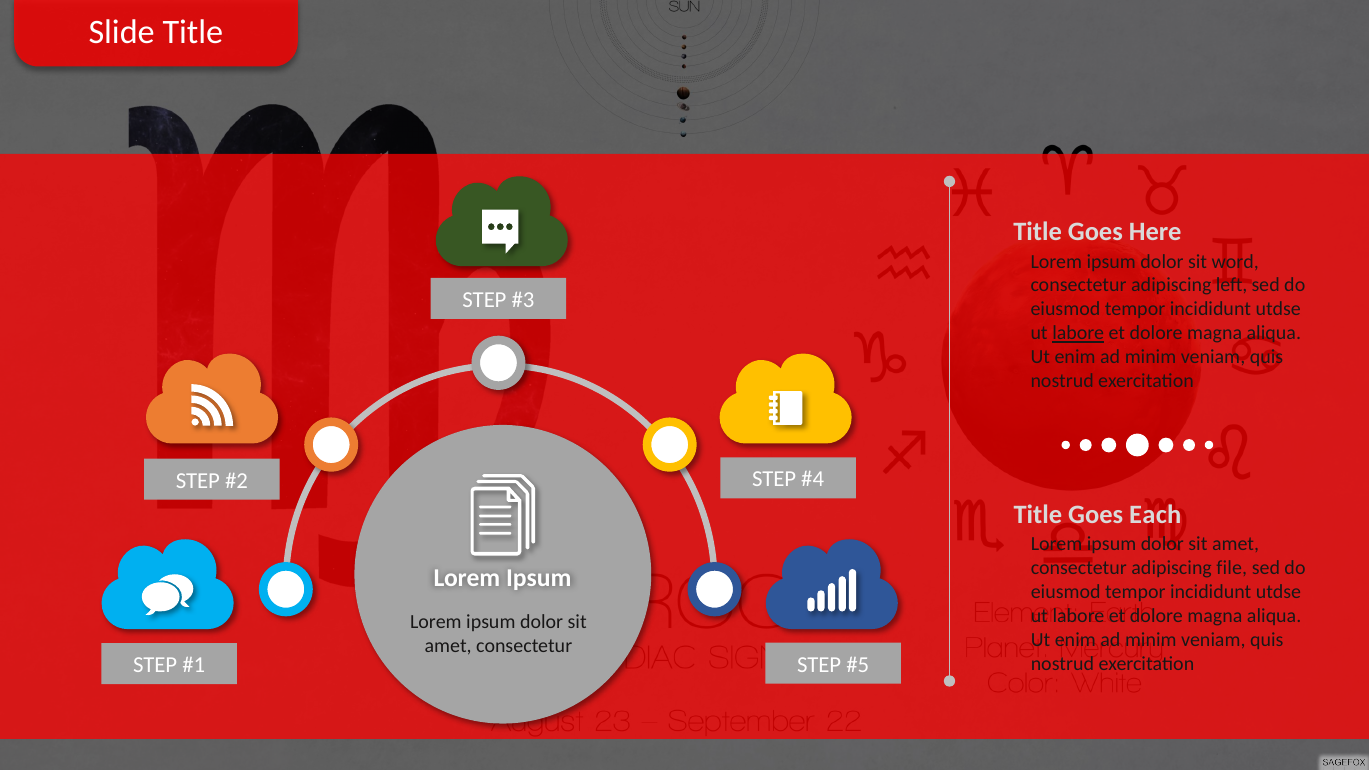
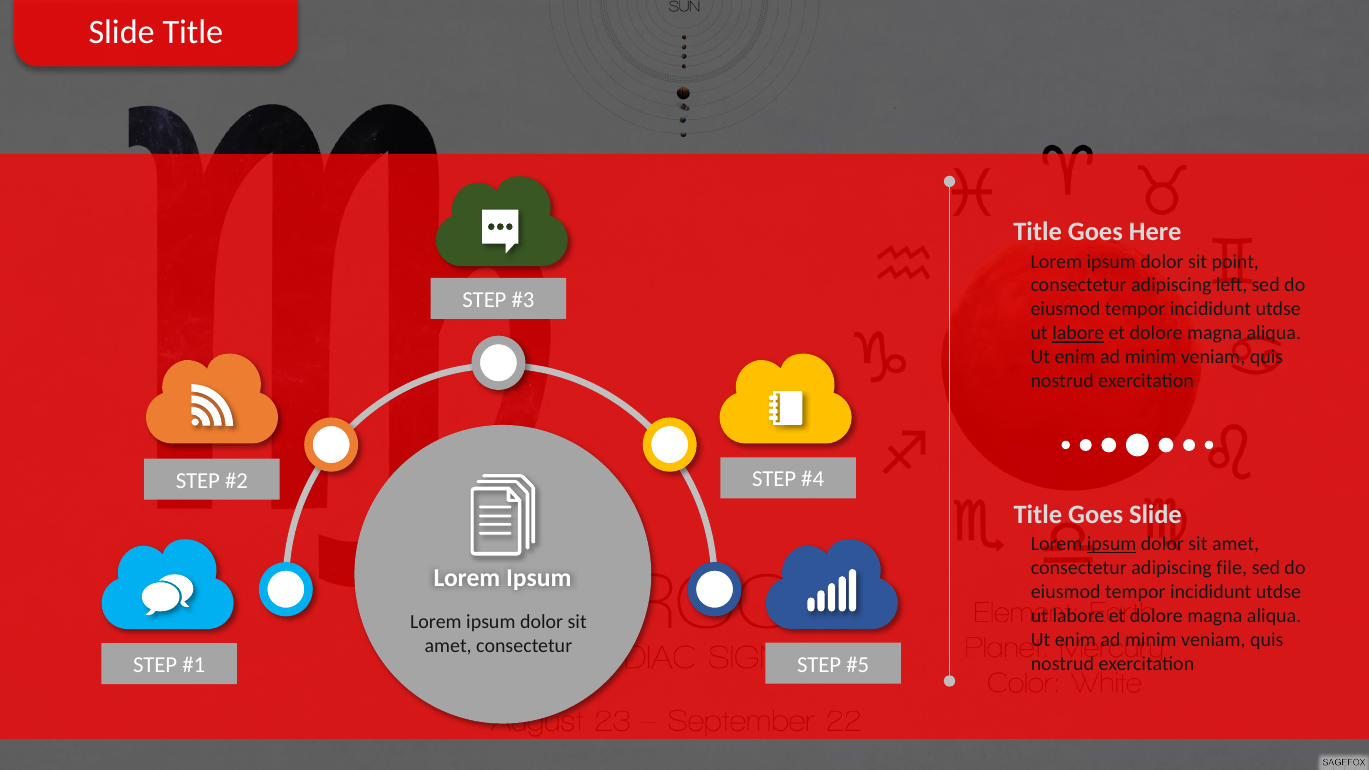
word: word -> point
Goes Each: Each -> Slide
ipsum at (1112, 544) underline: none -> present
